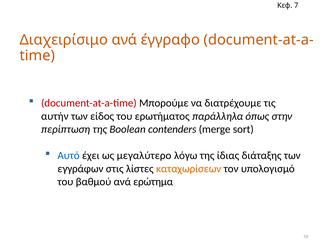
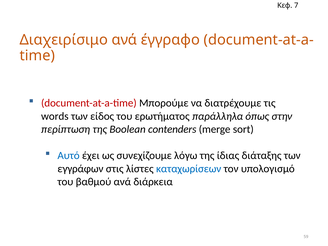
αυτήν: αυτήν -> words
μεγαλύτερο: μεγαλύτερο -> συνεχίζουμε
καταχωρίσεων colour: orange -> blue
ερώτημα: ερώτημα -> διάρκεια
